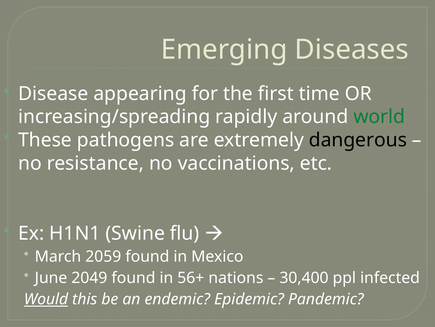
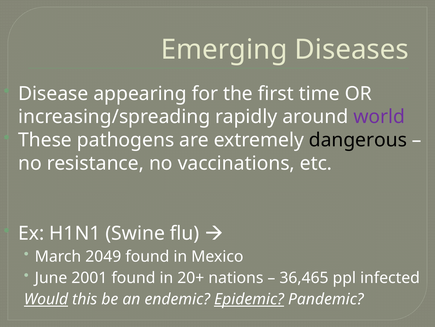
world colour: green -> purple
2059: 2059 -> 2049
2049: 2049 -> 2001
56+: 56+ -> 20+
30,400: 30,400 -> 36,465
Epidemic underline: none -> present
